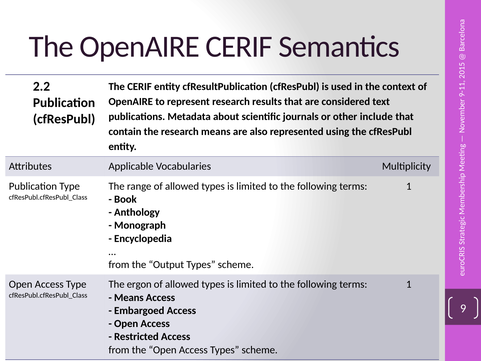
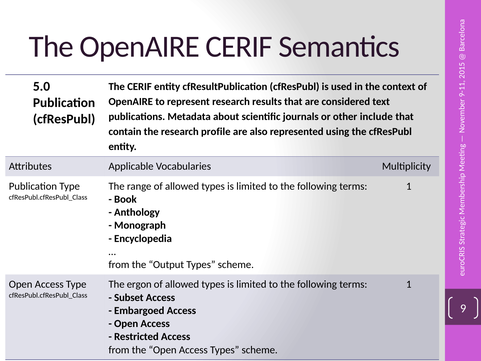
2.2: 2.2 -> 5.0
research means: means -> profile
Means at (129, 297): Means -> Subset
